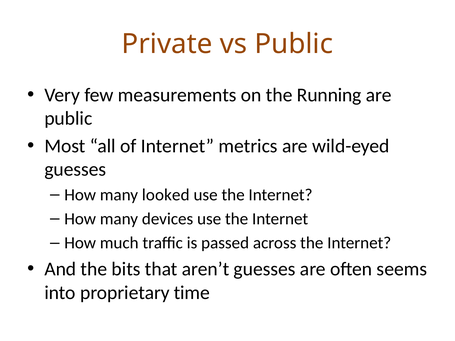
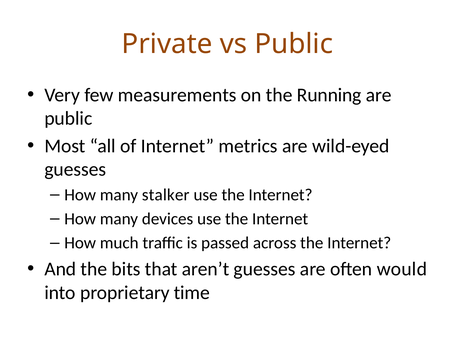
looked: looked -> stalker
seems: seems -> would
